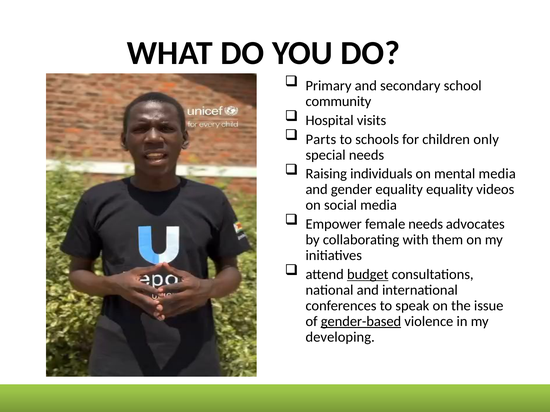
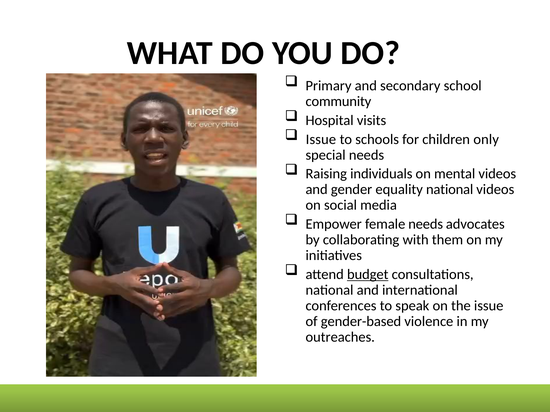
Parts at (321, 139): Parts -> Issue
mental media: media -> videos
equality equality: equality -> national
gender-based underline: present -> none
developing: developing -> outreaches
